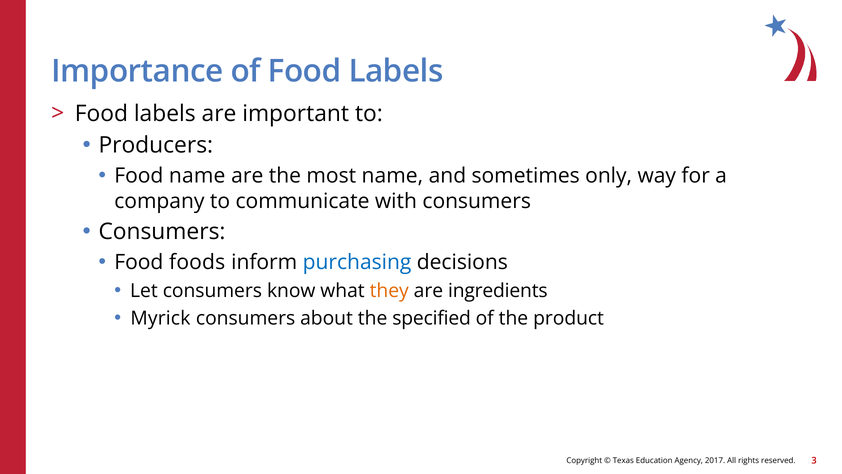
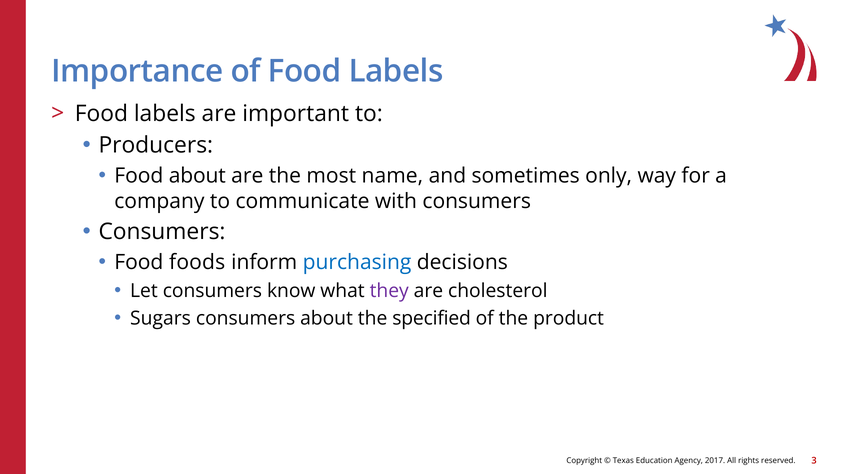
Food name: name -> about
they colour: orange -> purple
ingredients: ingredients -> cholesterol
Myrick: Myrick -> Sugars
